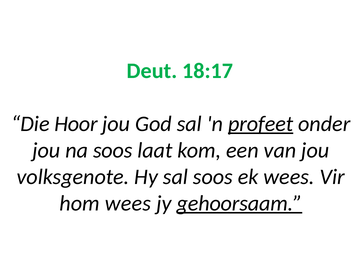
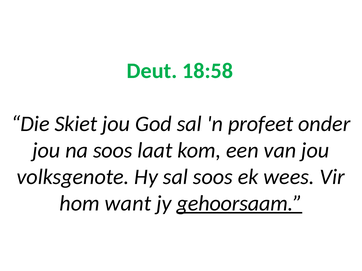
18:17: 18:17 -> 18:58
Hoor: Hoor -> Skiet
profeet underline: present -> none
hom wees: wees -> want
